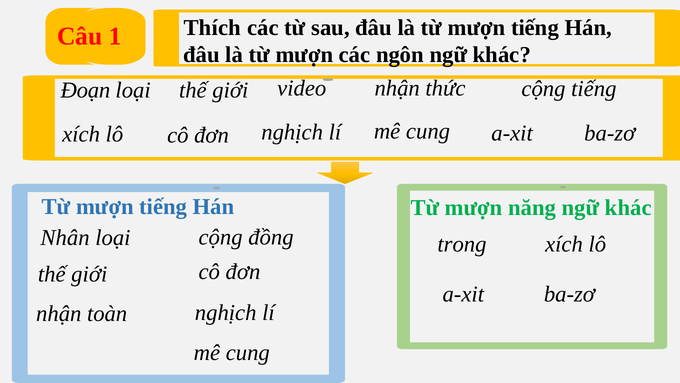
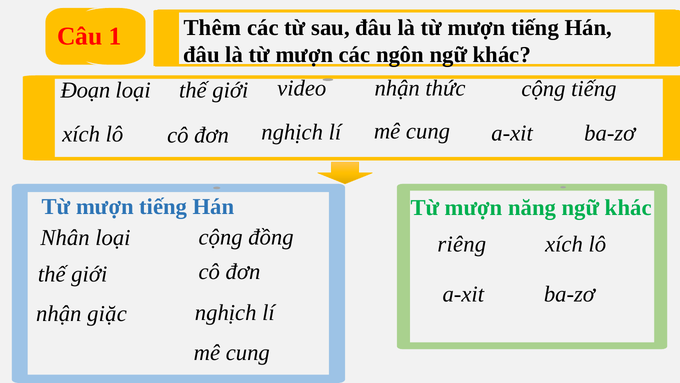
Thích: Thích -> Thêm
trong: trong -> riêng
toàn: toàn -> giặc
